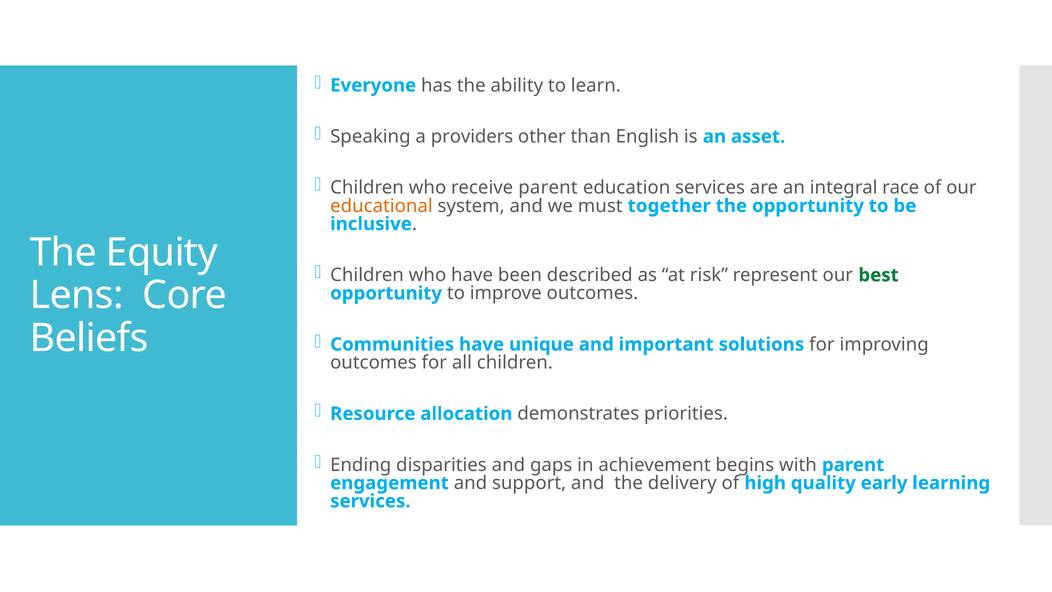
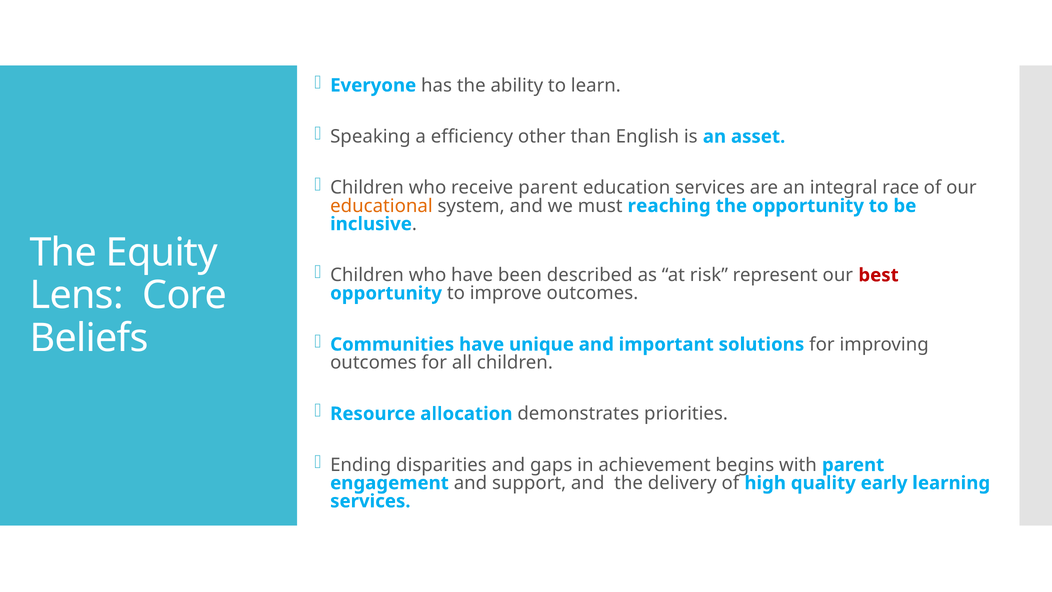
providers: providers -> efficiency
together: together -> reaching
best colour: green -> red
